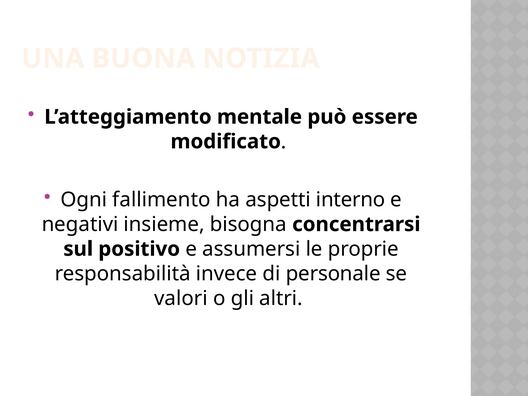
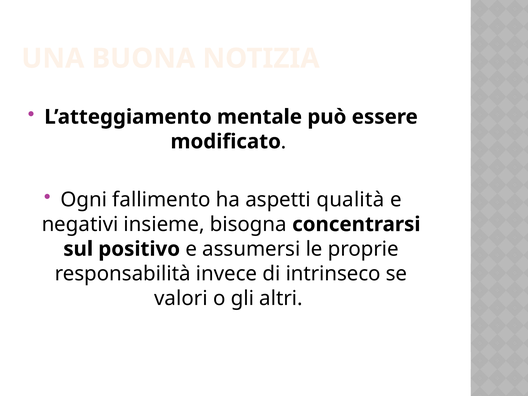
interno: interno -> qualità
personale: personale -> intrinseco
